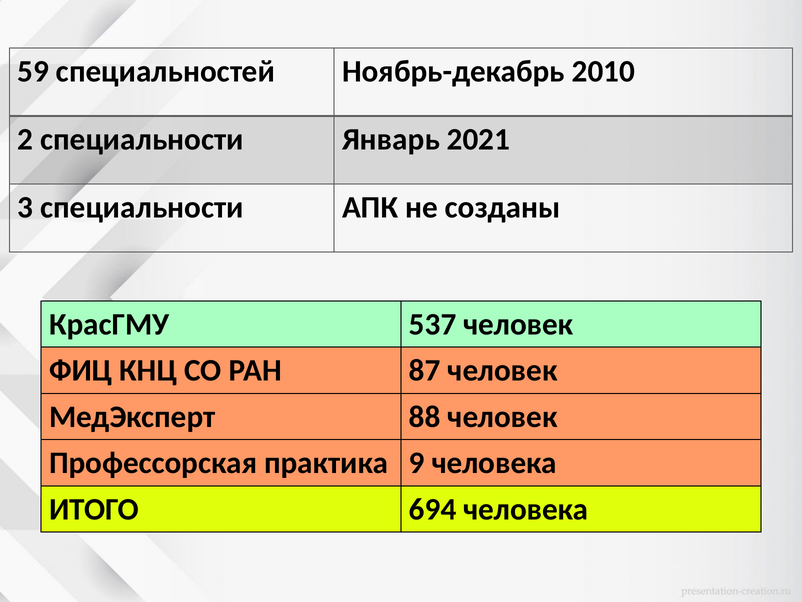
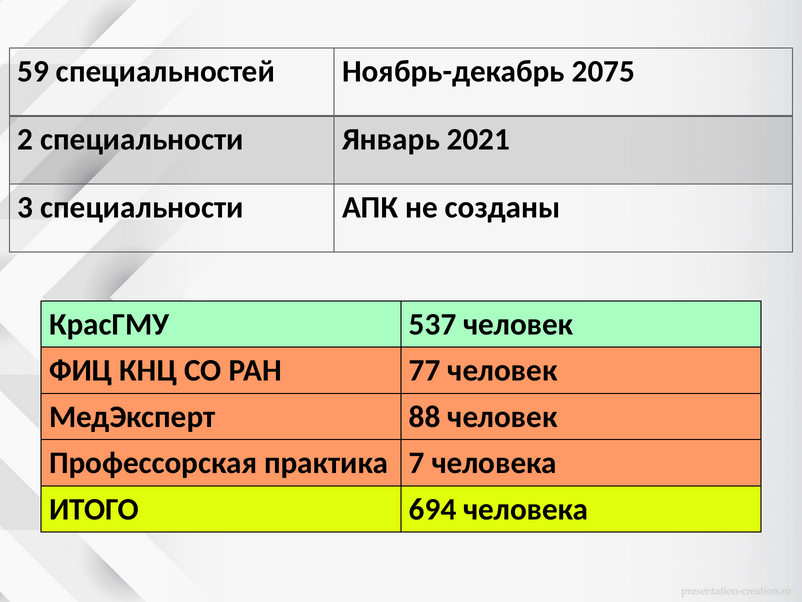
2010: 2010 -> 2075
87: 87 -> 77
9: 9 -> 7
